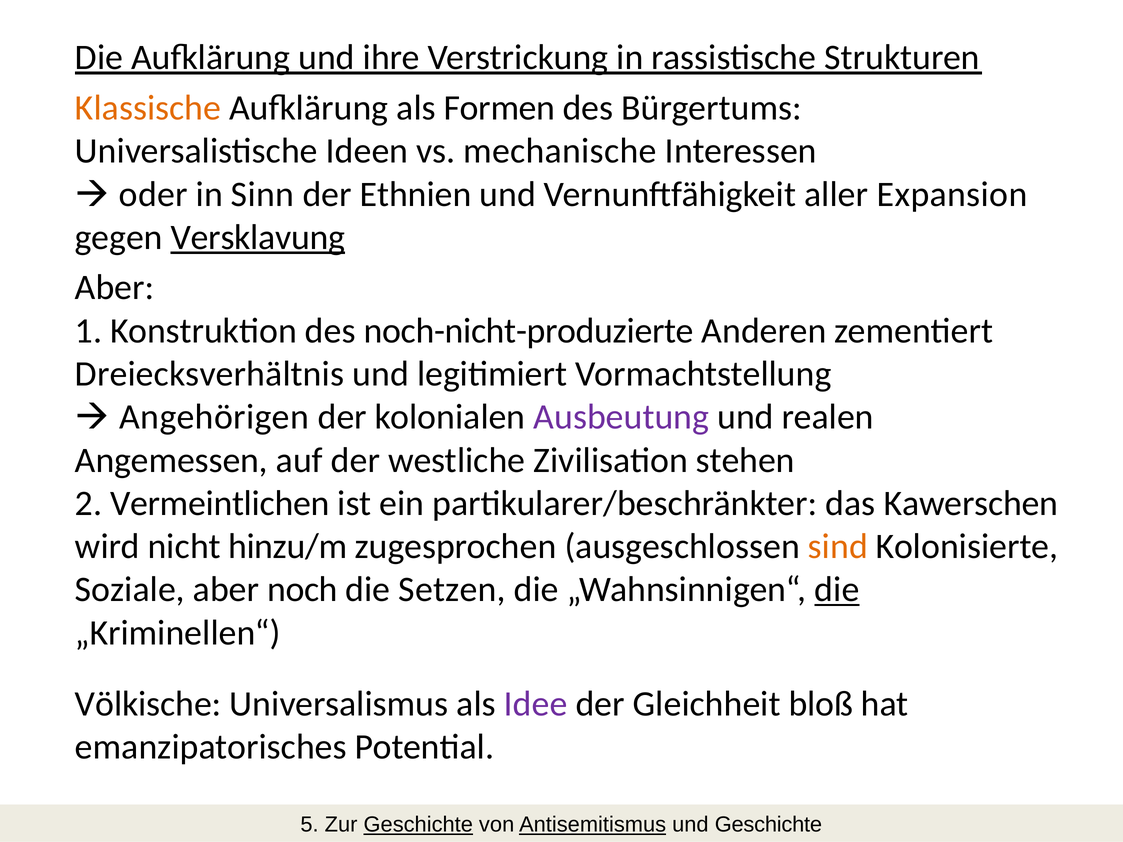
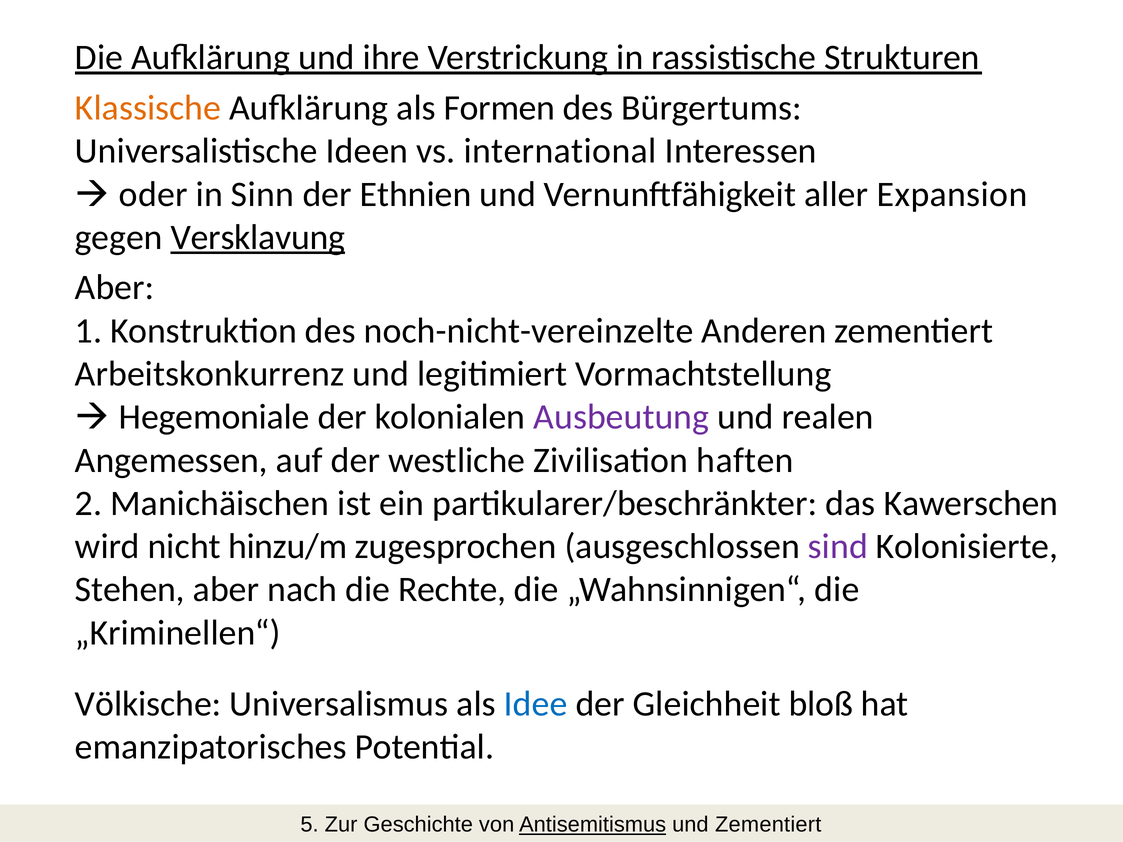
mechanische: mechanische -> international
noch-nicht-produzierte: noch-nicht-produzierte -> noch-nicht-vereinzelte
Dreiecksverhältnis: Dreiecksverhältnis -> Arbeitskonkurrenz
Angehörigen: Angehörigen -> Hegemoniale
stehen: stehen -> haften
Vermeintlichen: Vermeintlichen -> Manichäischen
sind colour: orange -> purple
Soziale: Soziale -> Stehen
noch: noch -> nach
Setzen: Setzen -> Rechte
die at (837, 590) underline: present -> none
Idee colour: purple -> blue
Geschichte at (418, 825) underline: present -> none
und Geschichte: Geschichte -> Zementiert
